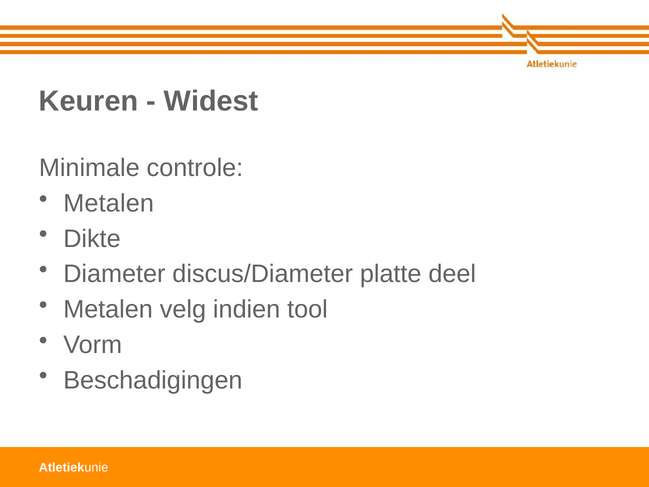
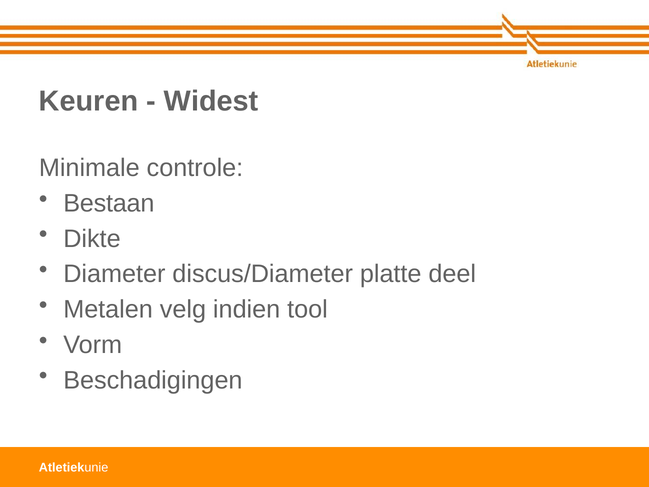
Metalen at (109, 203): Metalen -> Bestaan
